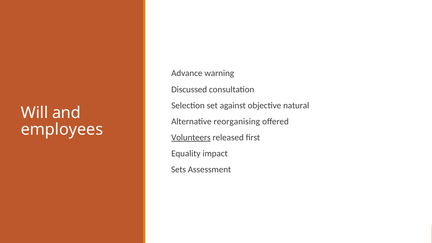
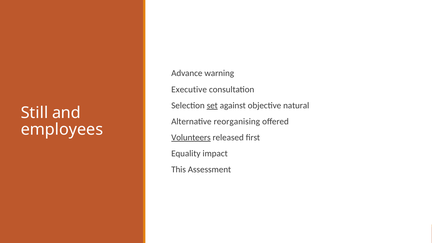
Discussed: Discussed -> Executive
set underline: none -> present
Will: Will -> Still
Sets: Sets -> This
